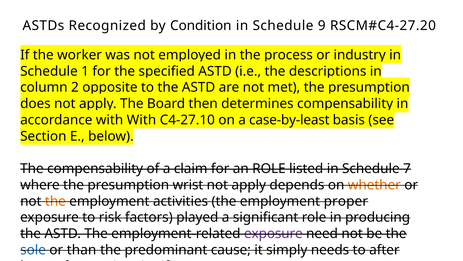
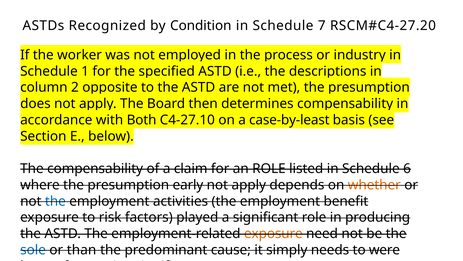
9: 9 -> 7
With at (141, 120): With -> Both
7: 7 -> 6
wrist: wrist -> early
the at (55, 201) colour: orange -> blue
proper: proper -> benefit
exposure at (273, 233) colour: purple -> orange
after: after -> were
